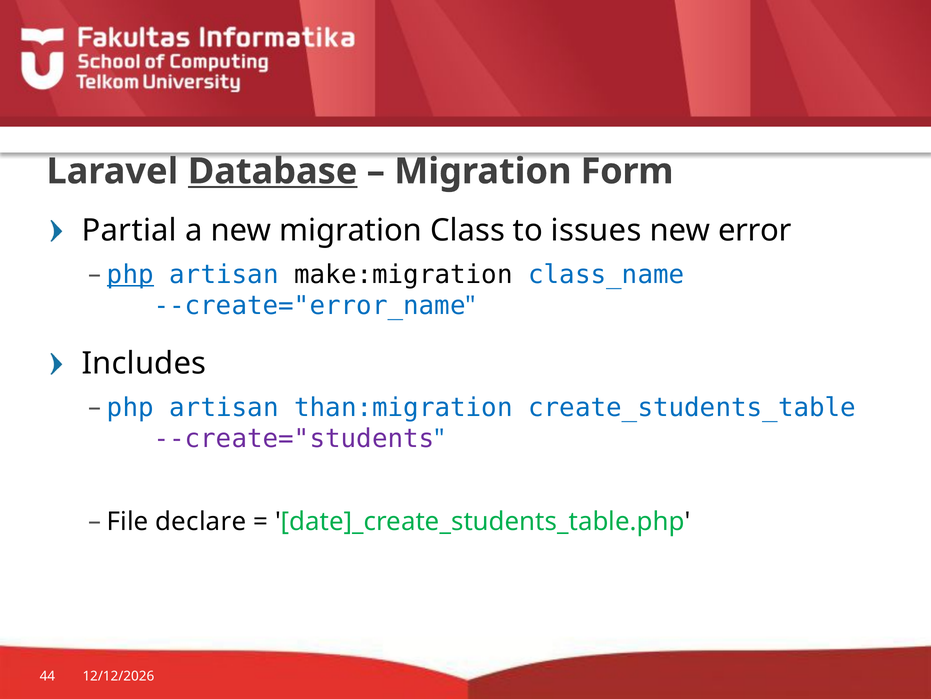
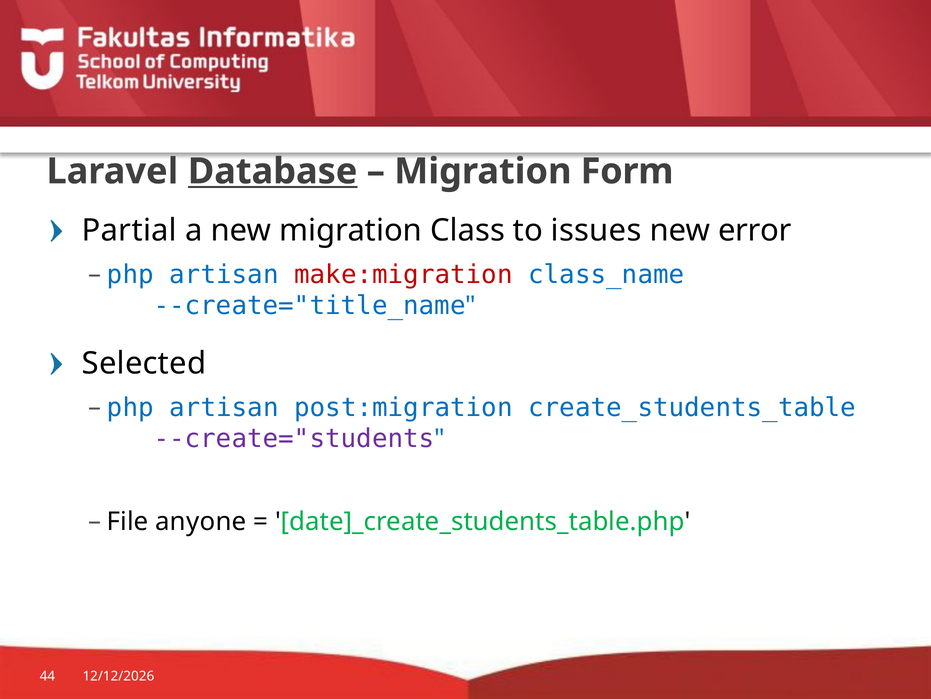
php at (130, 274) underline: present -> none
make:migration colour: black -> red
--create="error_name: --create="error_name -> --create="title_name
Includes: Includes -> Selected
than:migration: than:migration -> post:migration
declare: declare -> anyone
